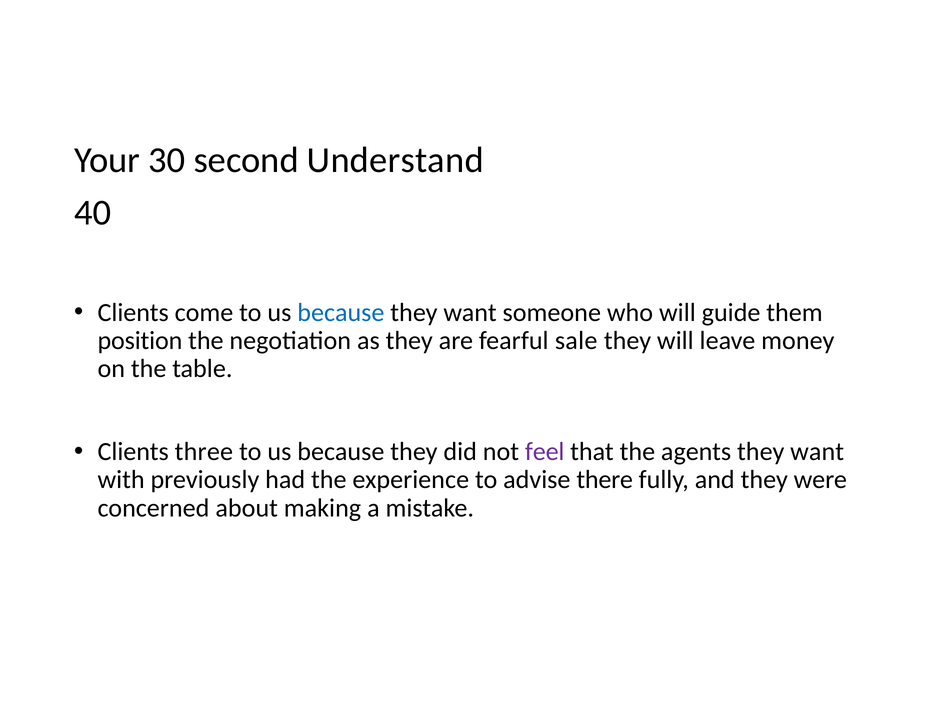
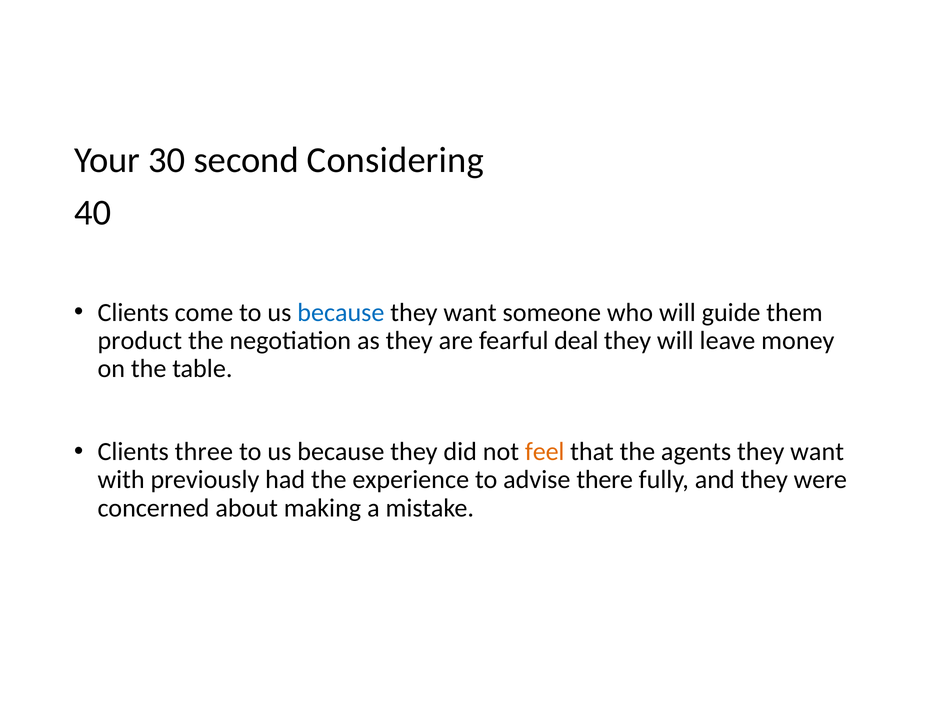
Understand: Understand -> Considering
position: position -> product
sale: sale -> deal
feel colour: purple -> orange
